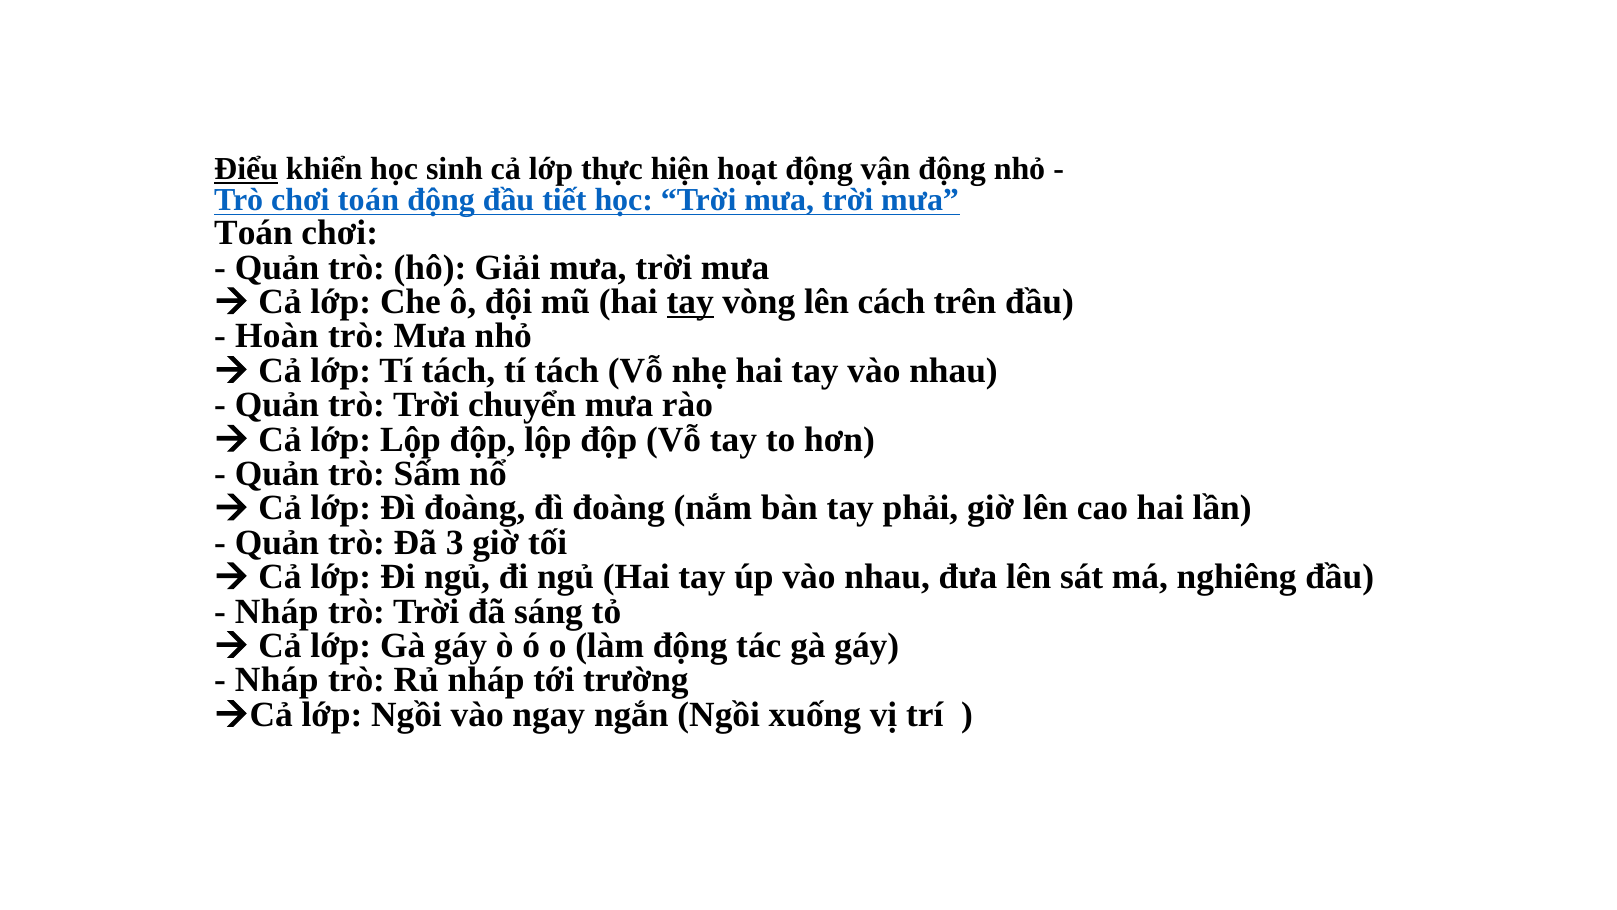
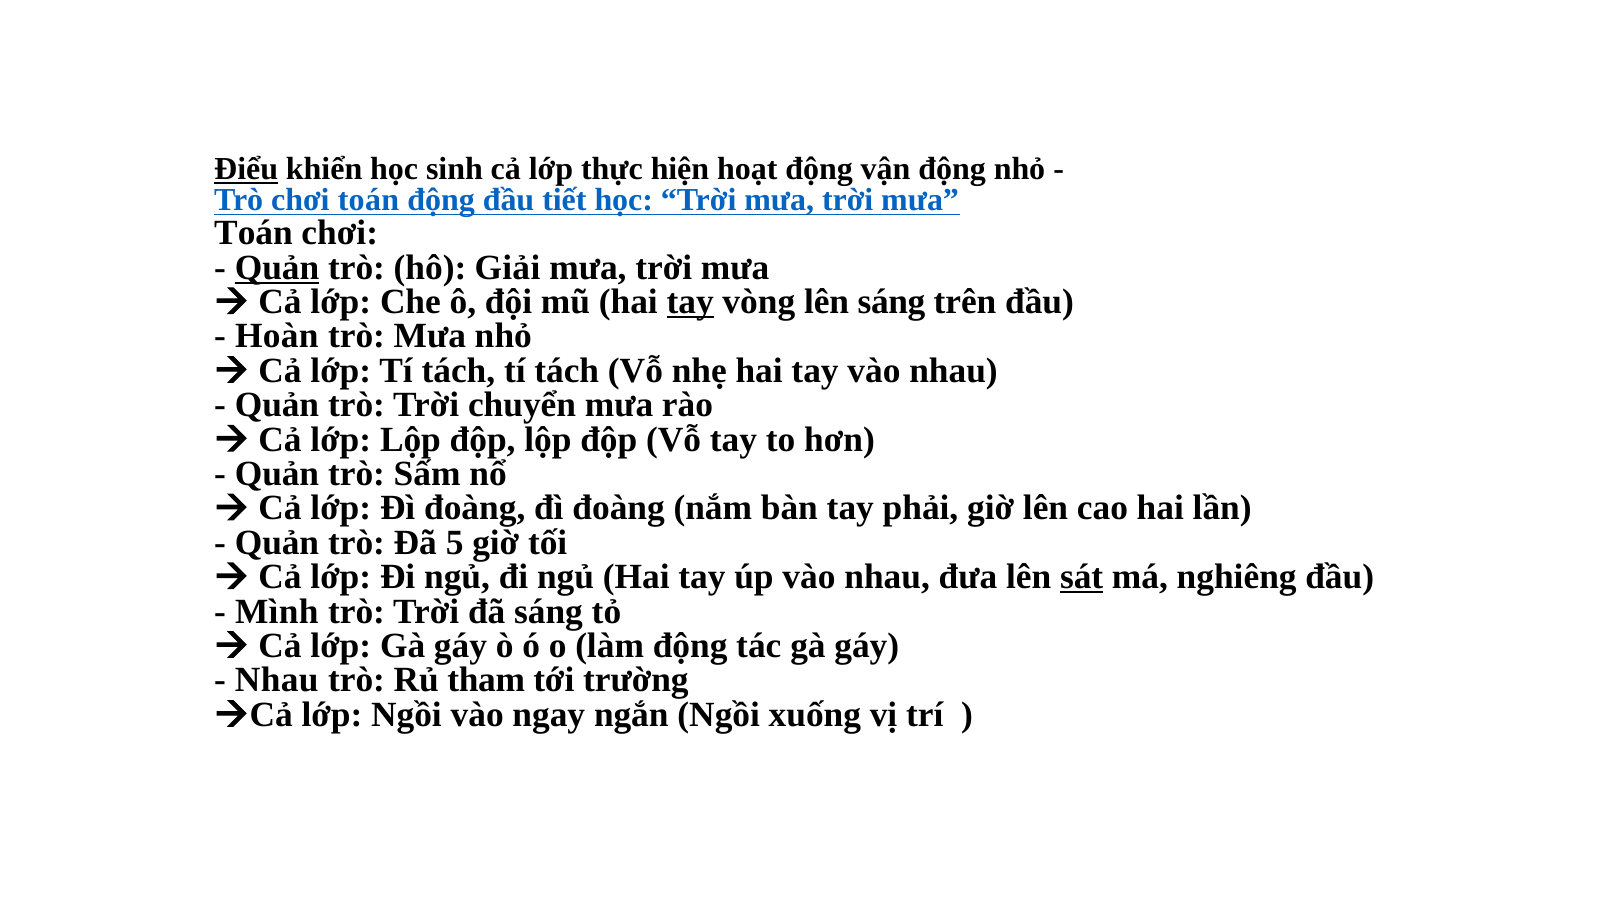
Quản at (277, 267) underline: none -> present
lên cách: cách -> sáng
3: 3 -> 5
sát underline: none -> present
Nháp at (277, 611): Nháp -> Mình
Nháp at (277, 680): Nháp -> Nhau
Rủ nháp: nháp -> tham
